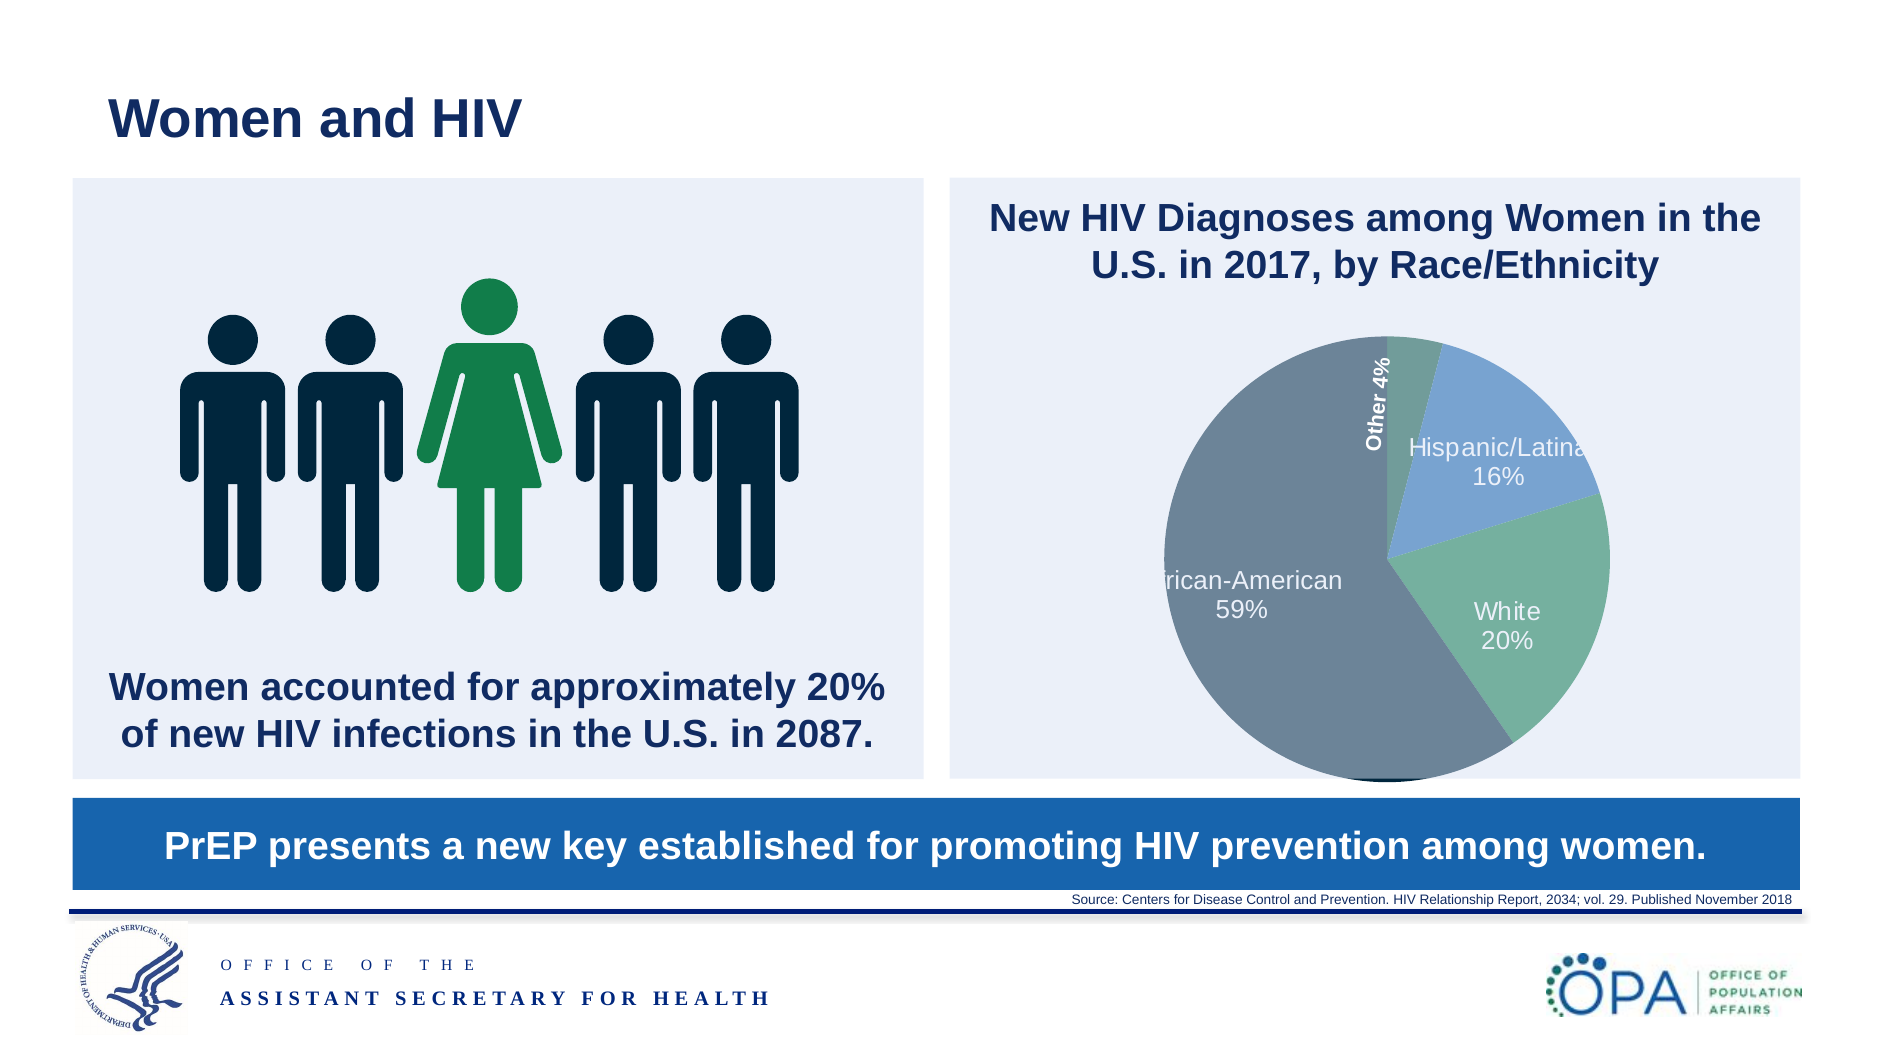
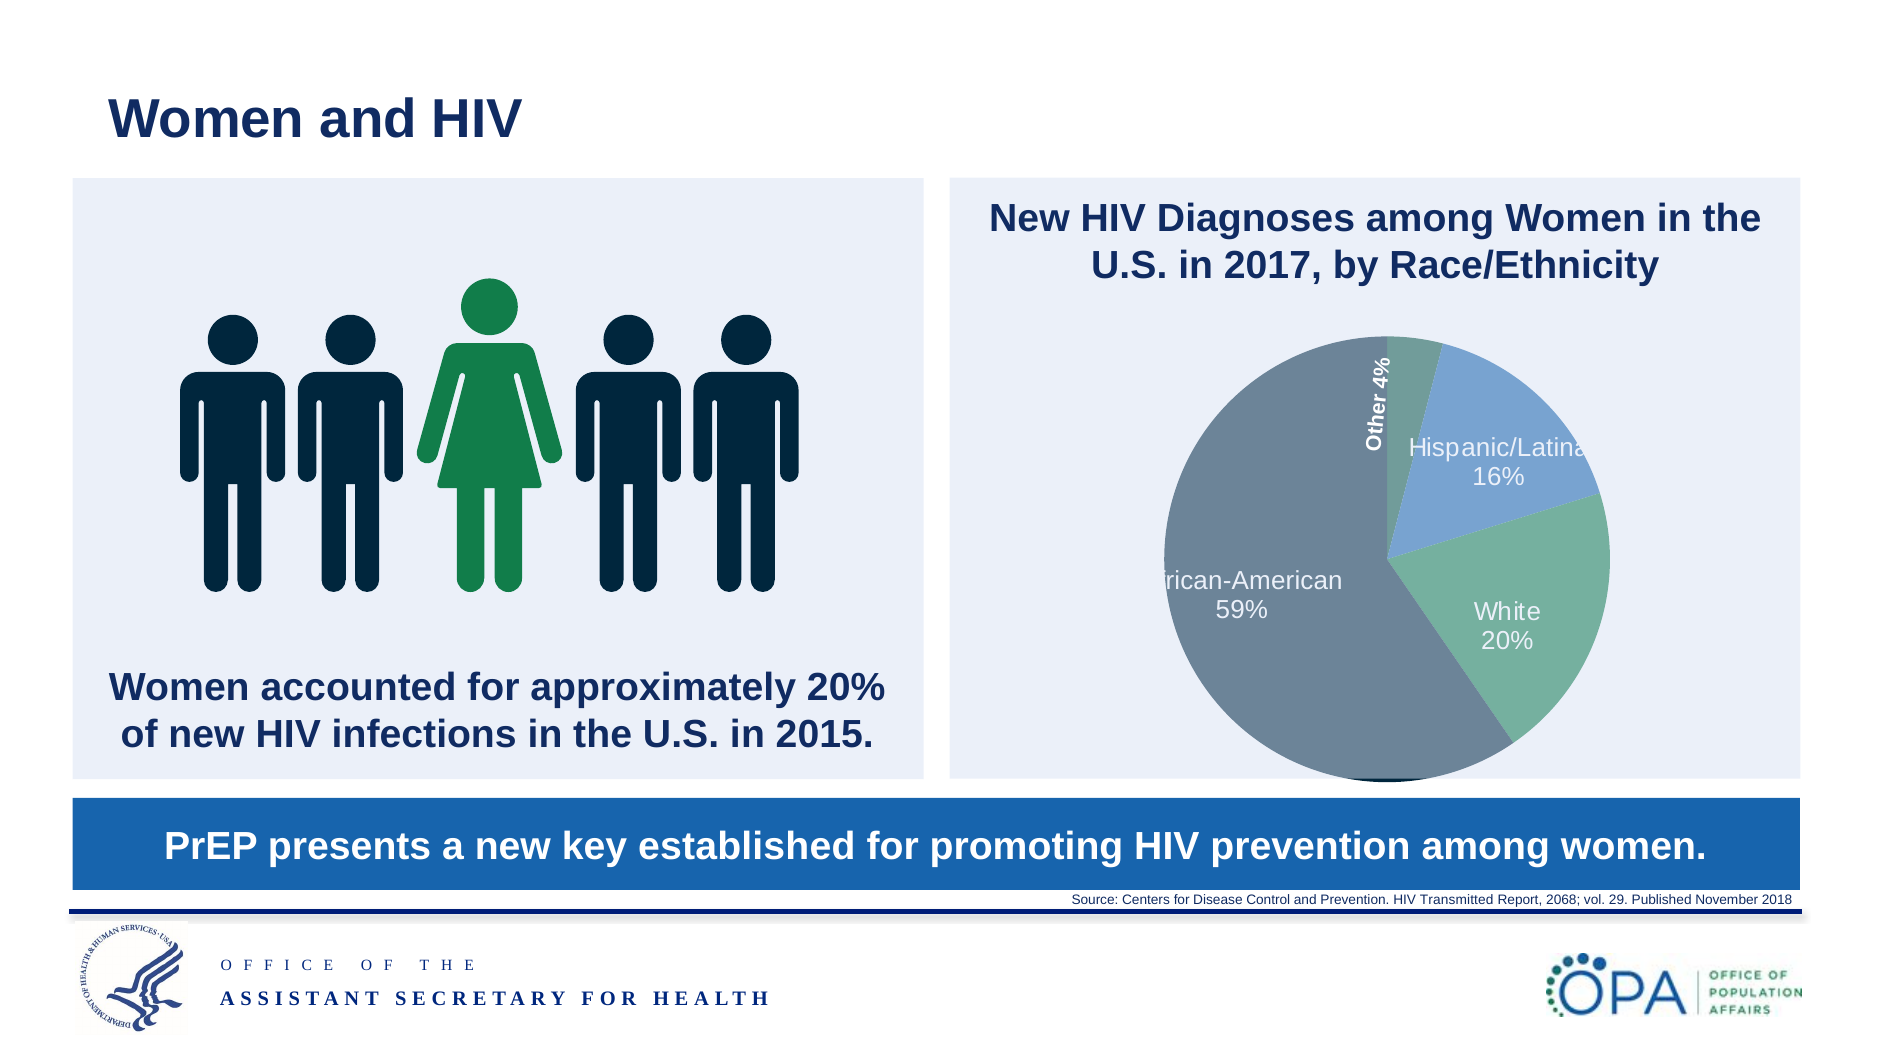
2087: 2087 -> 2015
Relationship: Relationship -> Transmitted
2034: 2034 -> 2068
